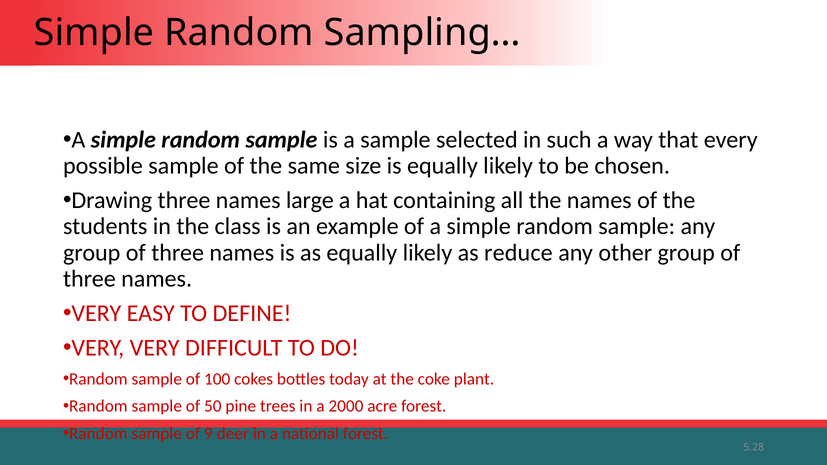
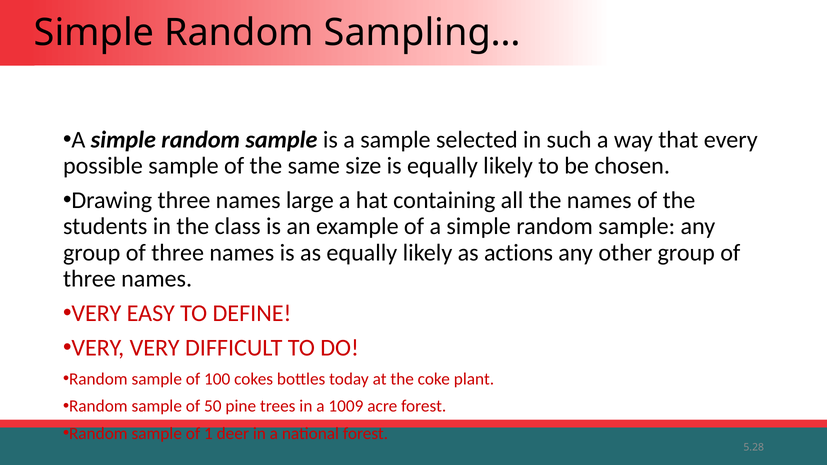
reduce: reduce -> actions
2000: 2000 -> 1009
9: 9 -> 1
